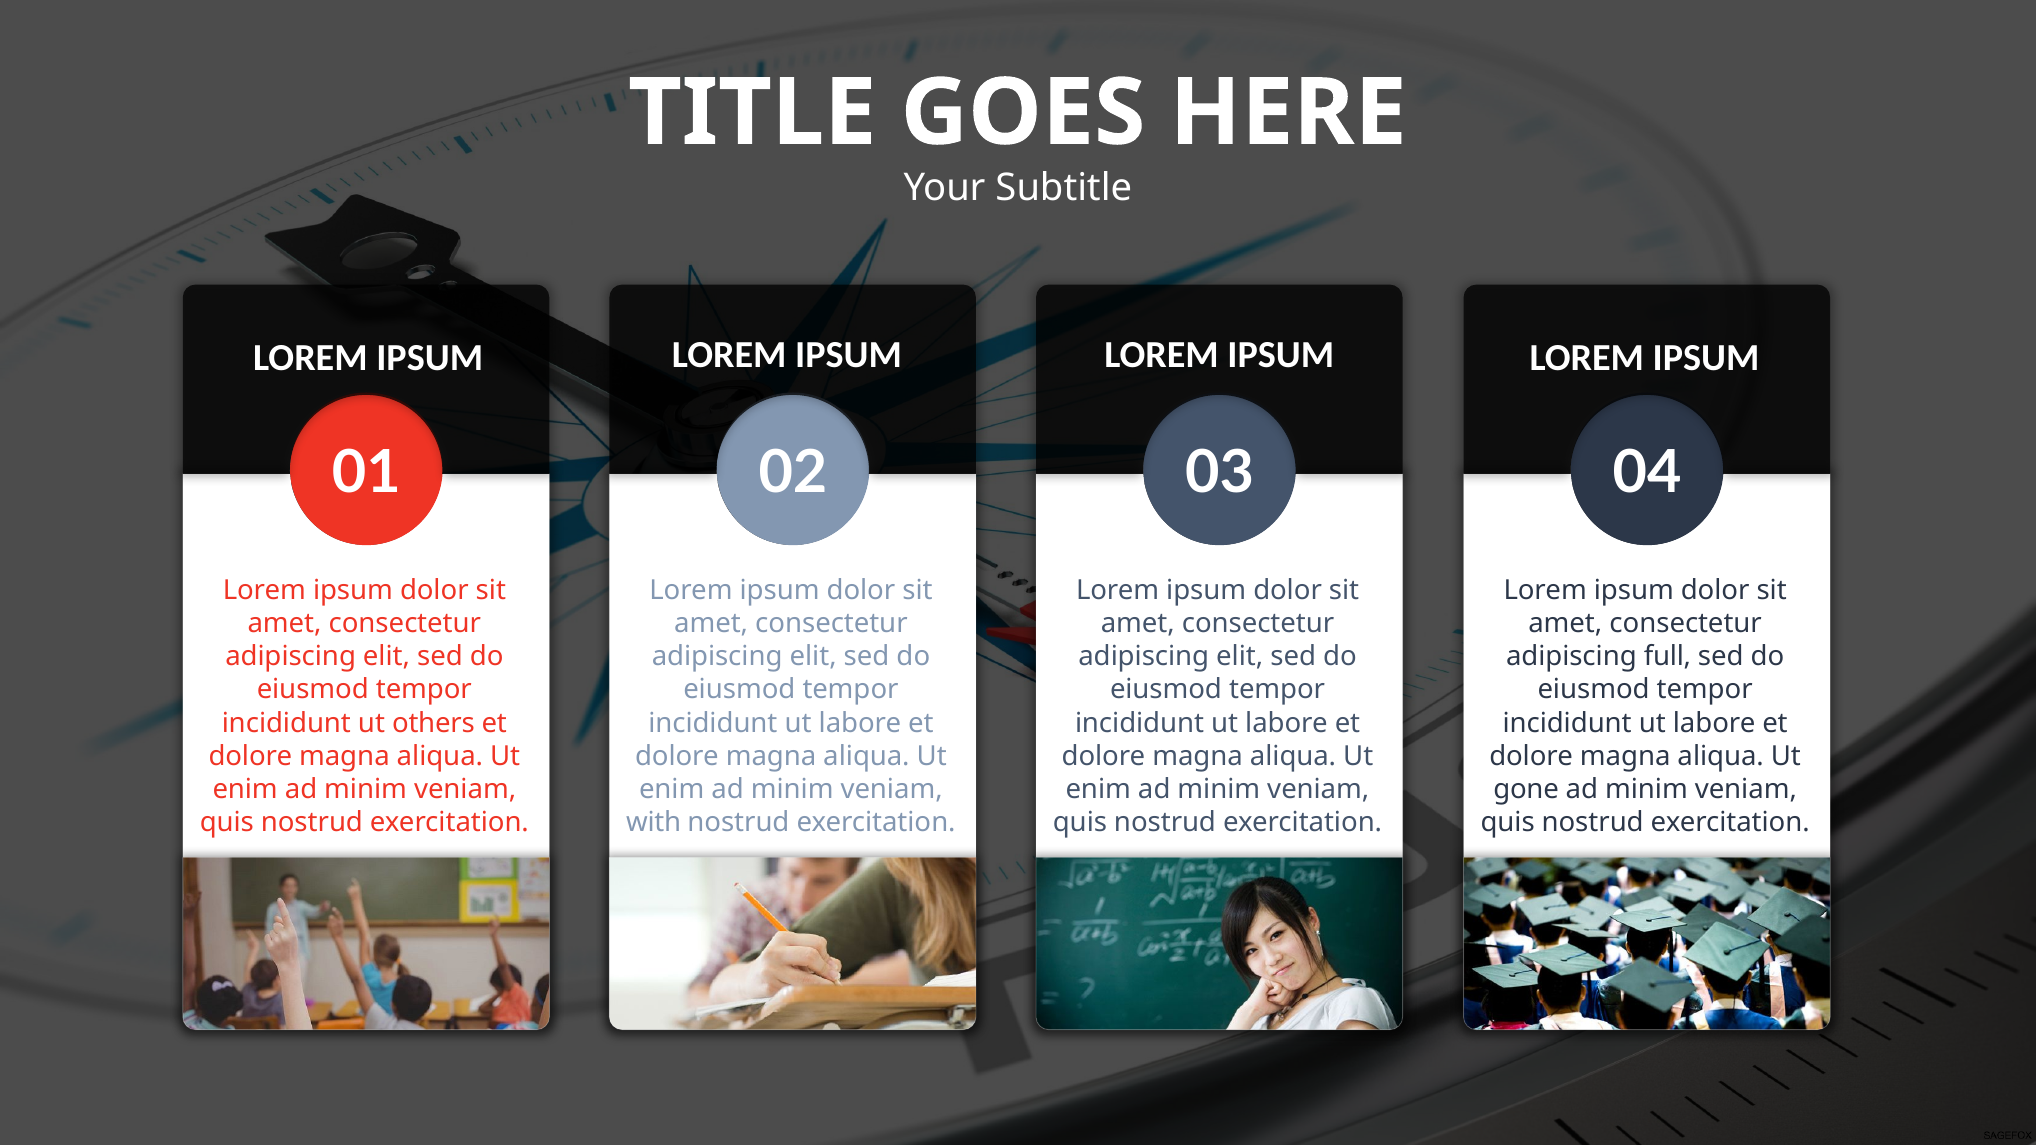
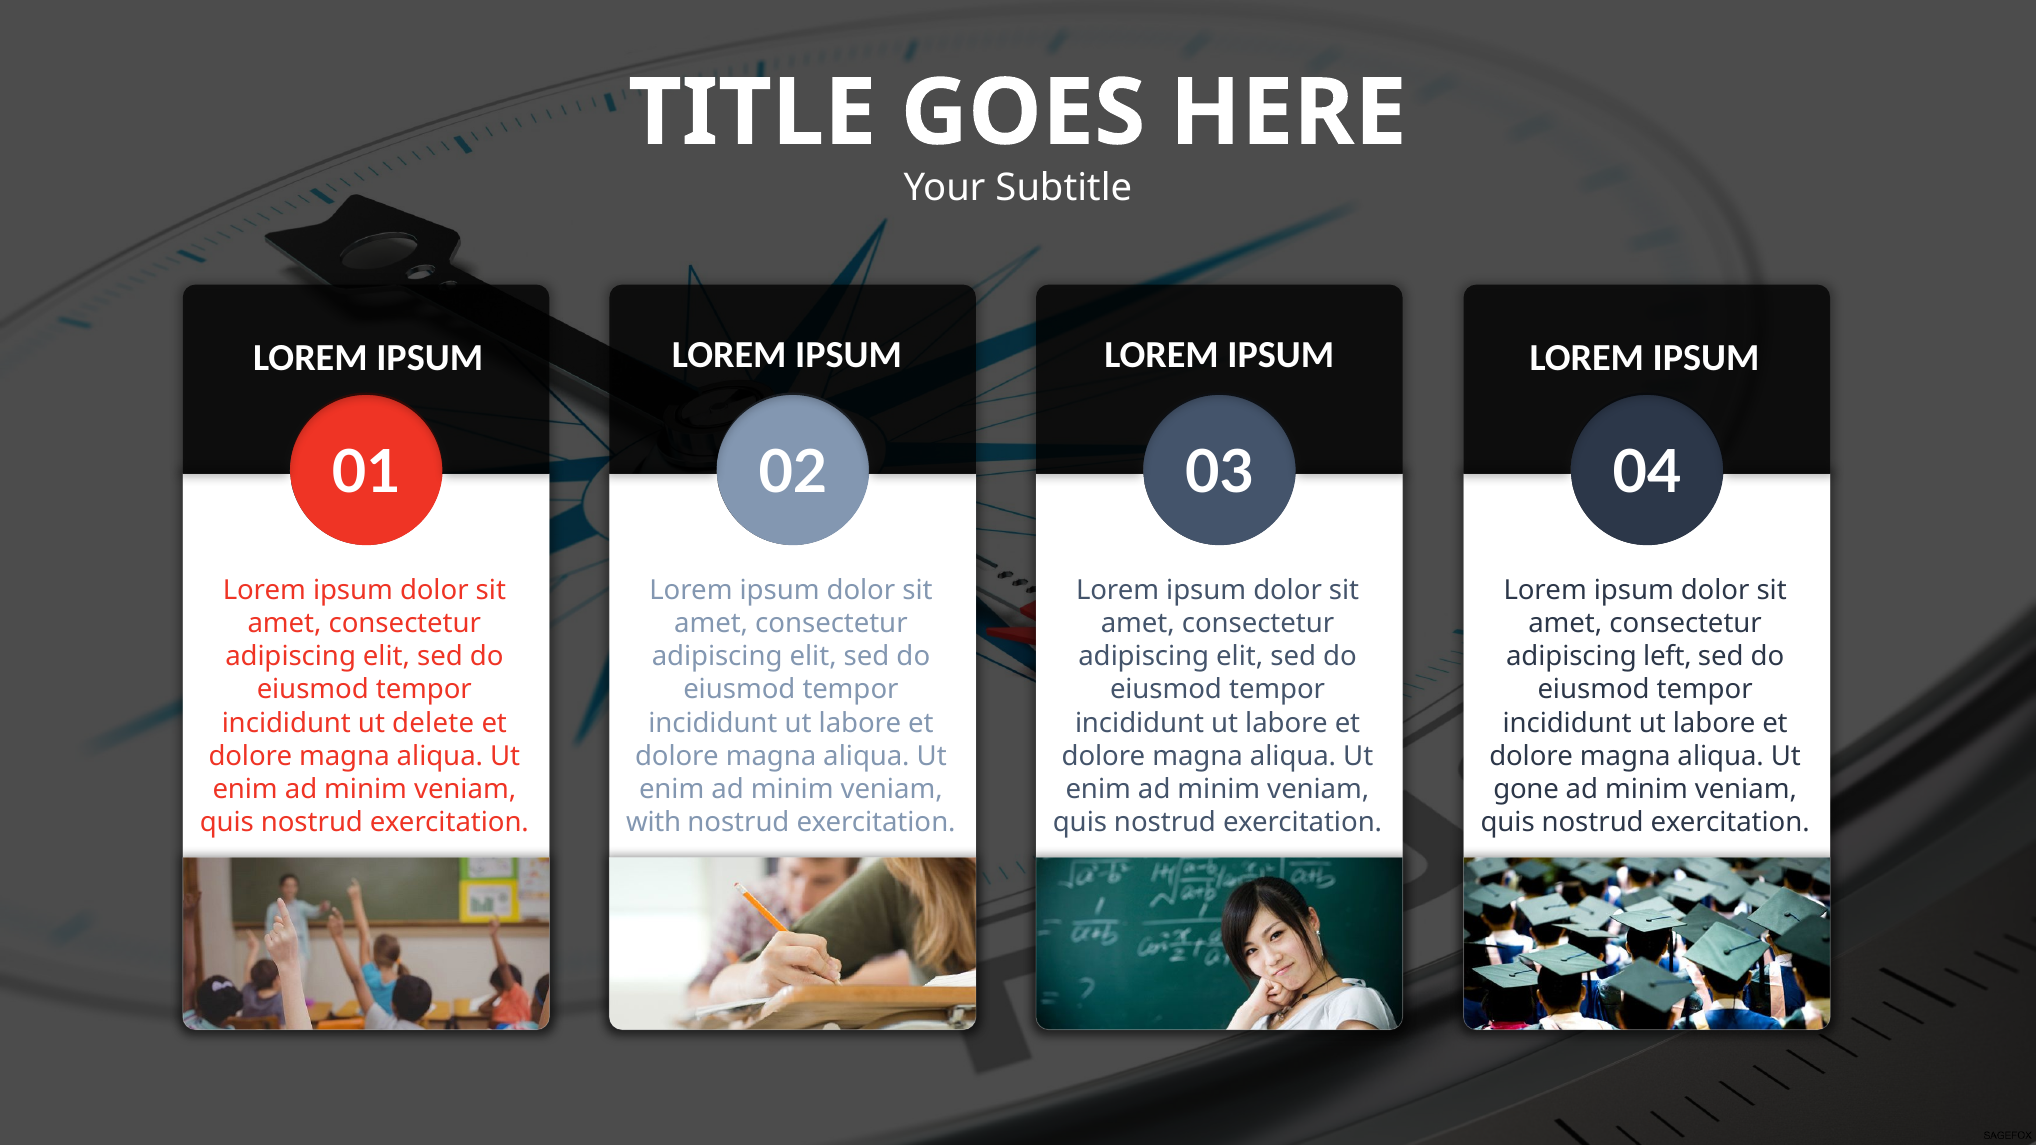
full: full -> left
others: others -> delete
